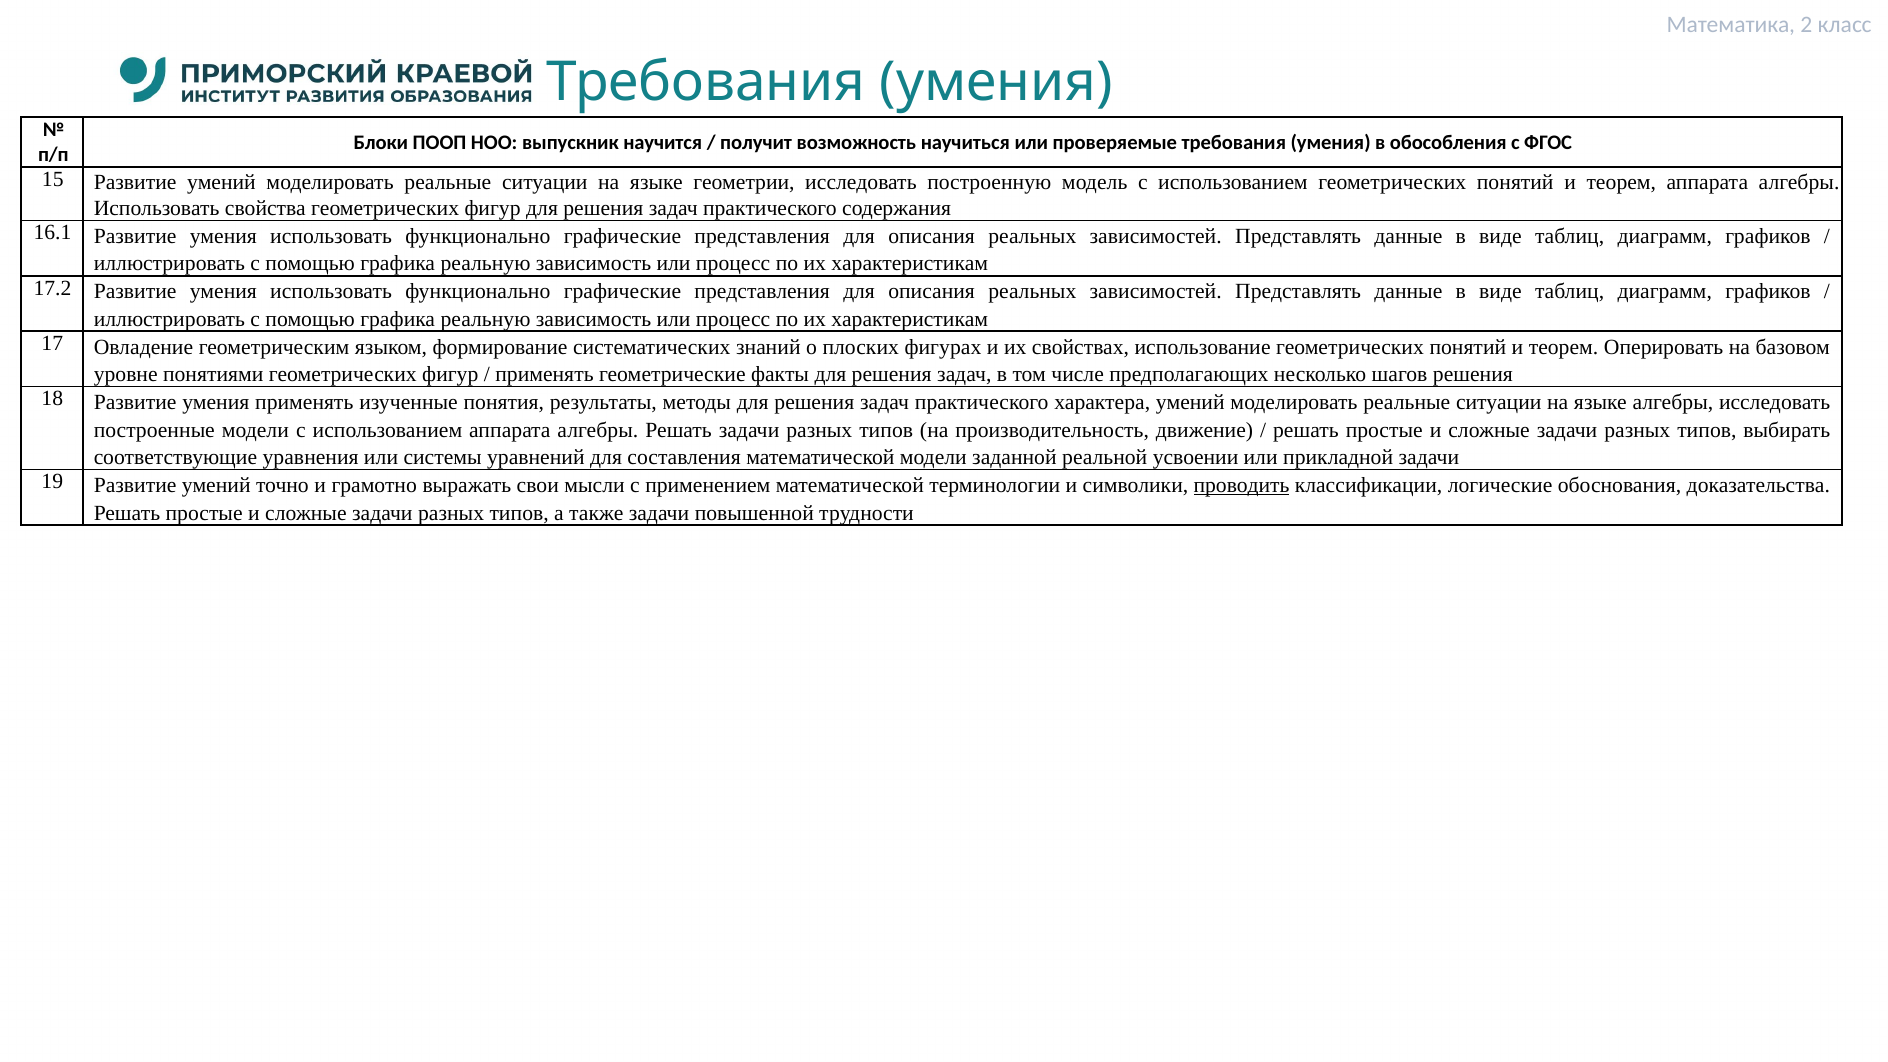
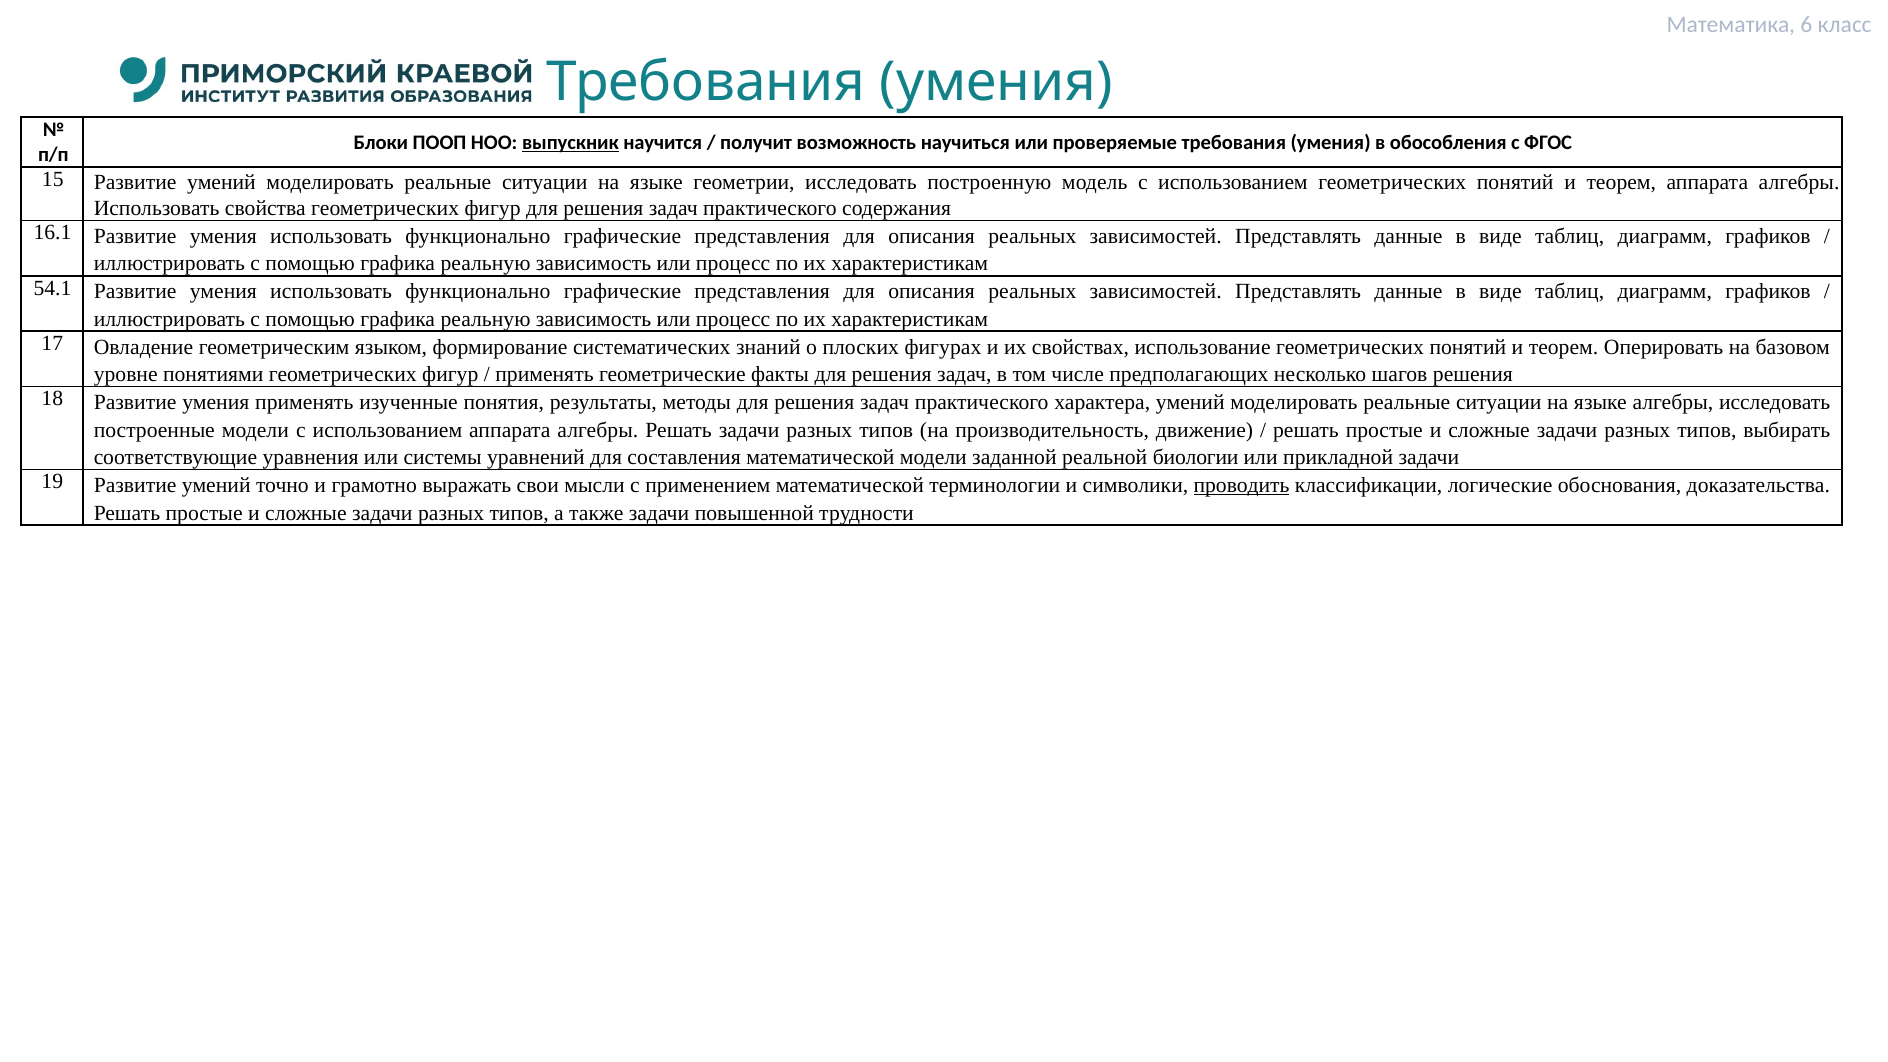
2: 2 -> 6
выпускник underline: none -> present
17.2: 17.2 -> 54.1
усвоении: усвоении -> биологии
